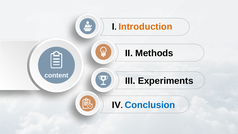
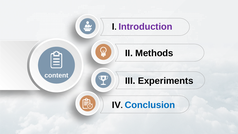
Introduction colour: orange -> purple
